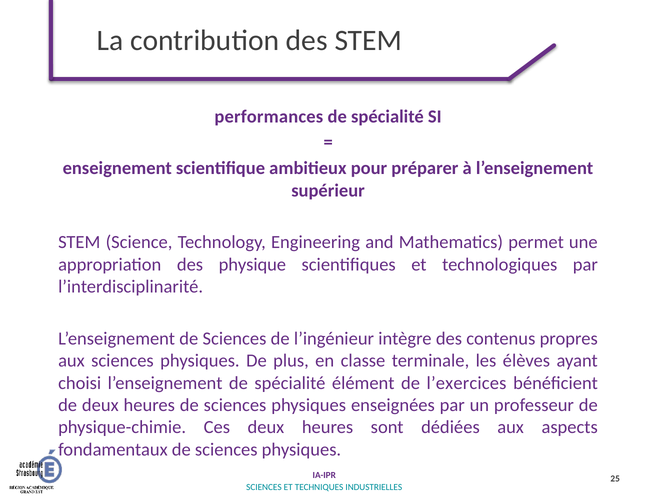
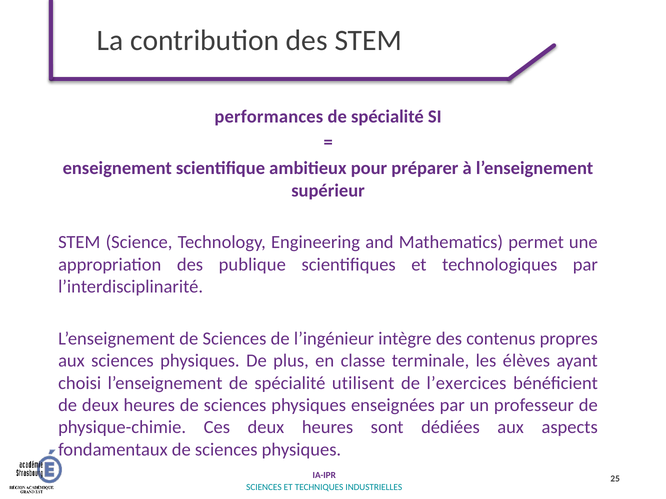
physique: physique -> publique
élément: élément -> utilisent
